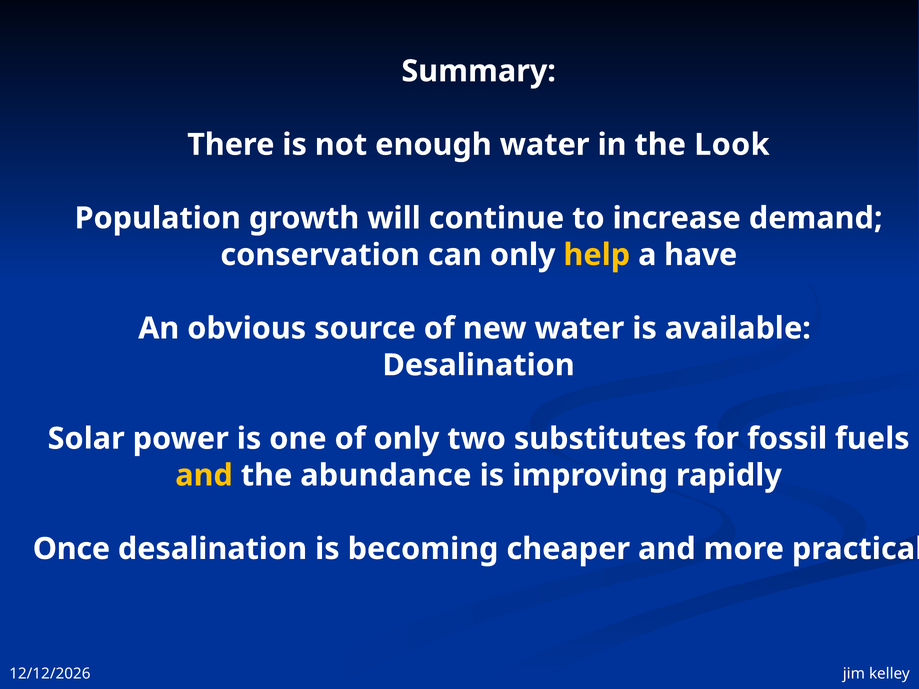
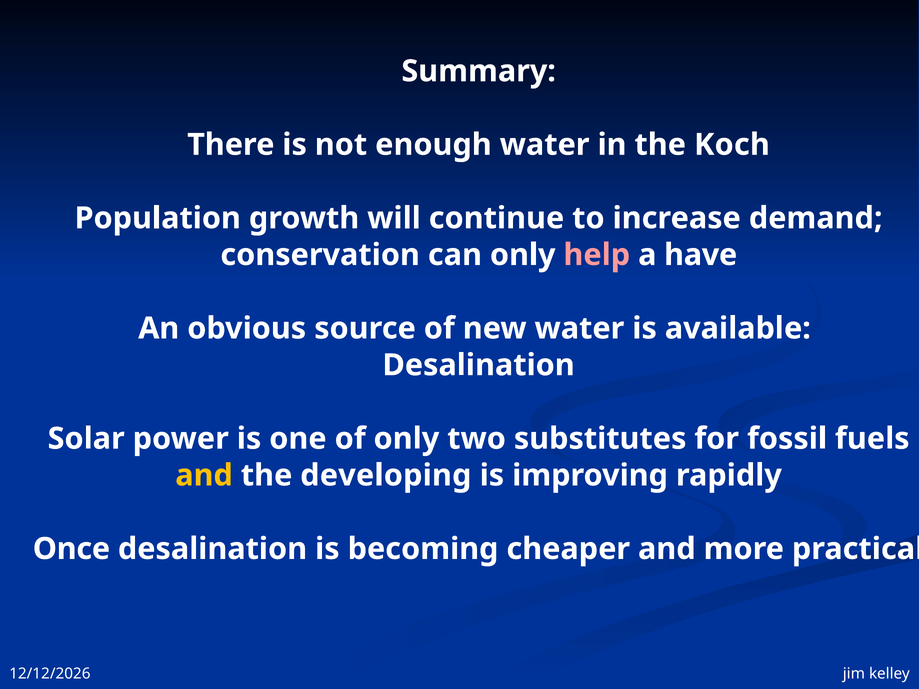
Look: Look -> Koch
help colour: yellow -> pink
abundance: abundance -> developing
